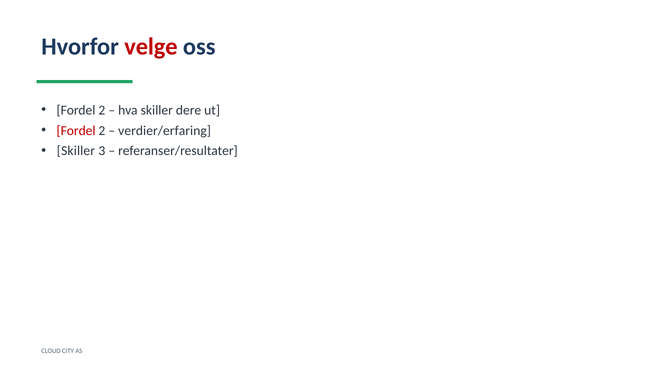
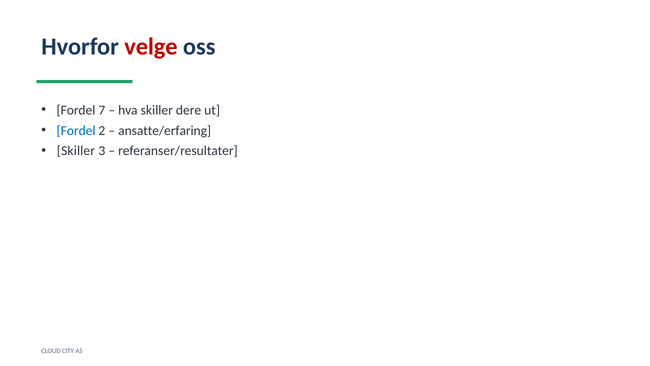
2 at (102, 110): 2 -> 7
Fordel at (76, 130) colour: red -> blue
verdier/erfaring: verdier/erfaring -> ansatte/erfaring
